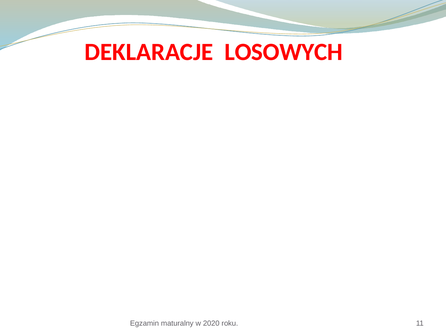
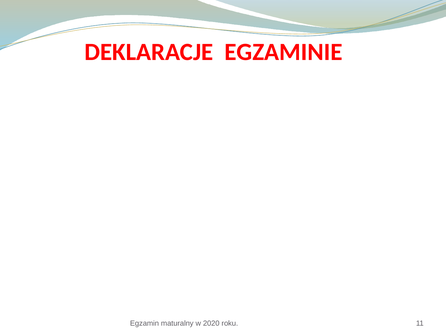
LOSOWYCH: LOSOWYCH -> EGZAMINIE
